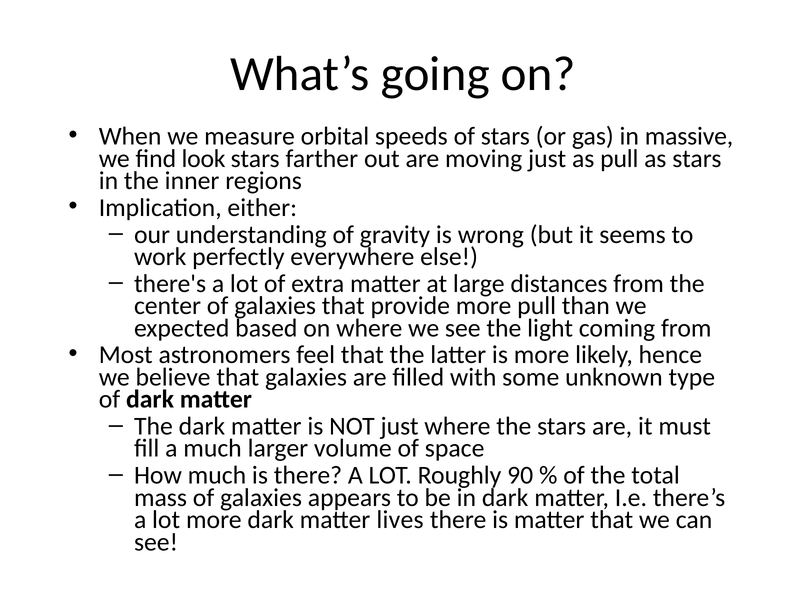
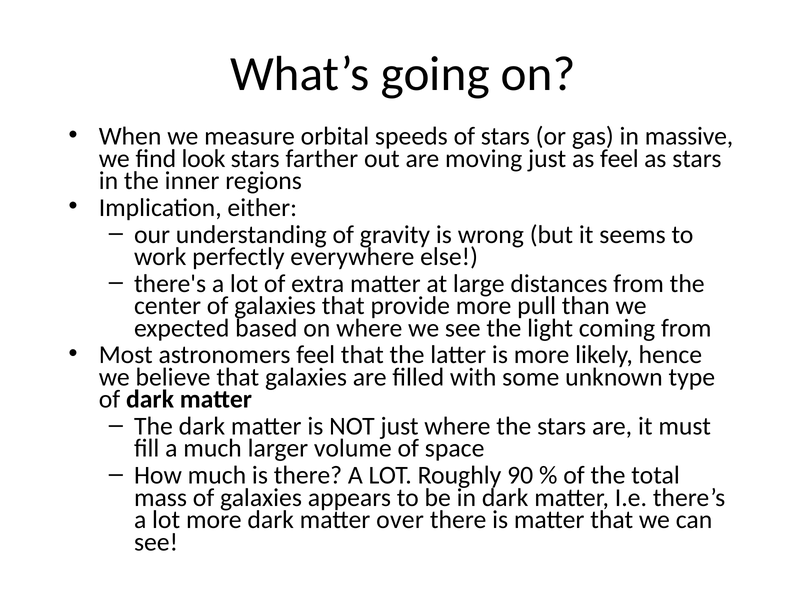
as pull: pull -> feel
lives: lives -> over
